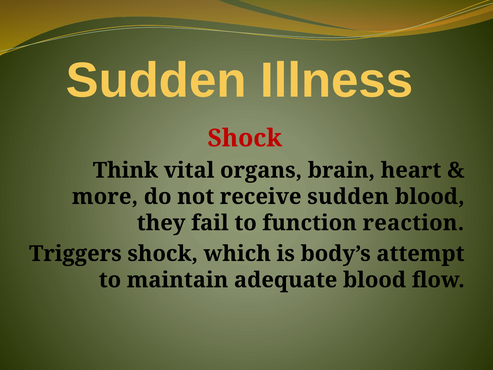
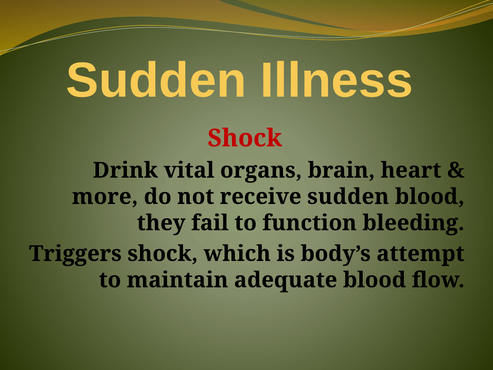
Think: Think -> Drink
reaction: reaction -> bleeding
